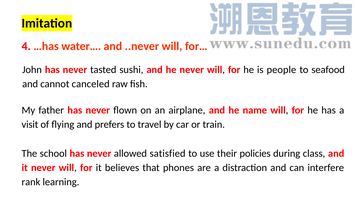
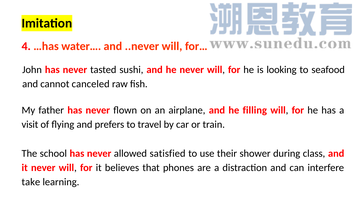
people: people -> looking
name: name -> filling
policies: policies -> shower
rank: rank -> take
